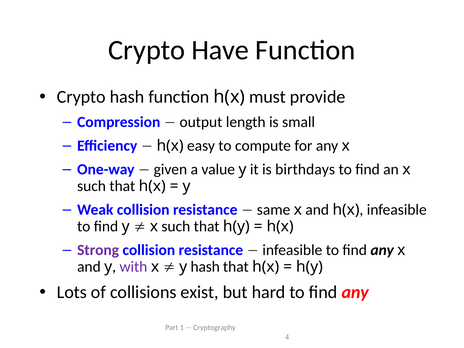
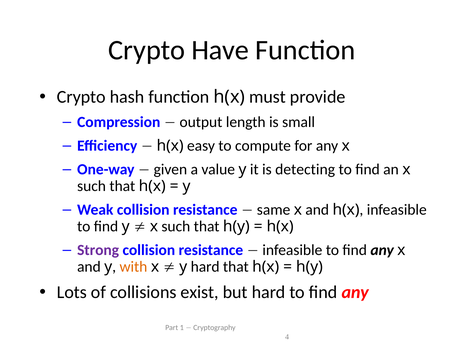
birthdays: birthdays -> detecting
with colour: purple -> orange
y hash: hash -> hard
